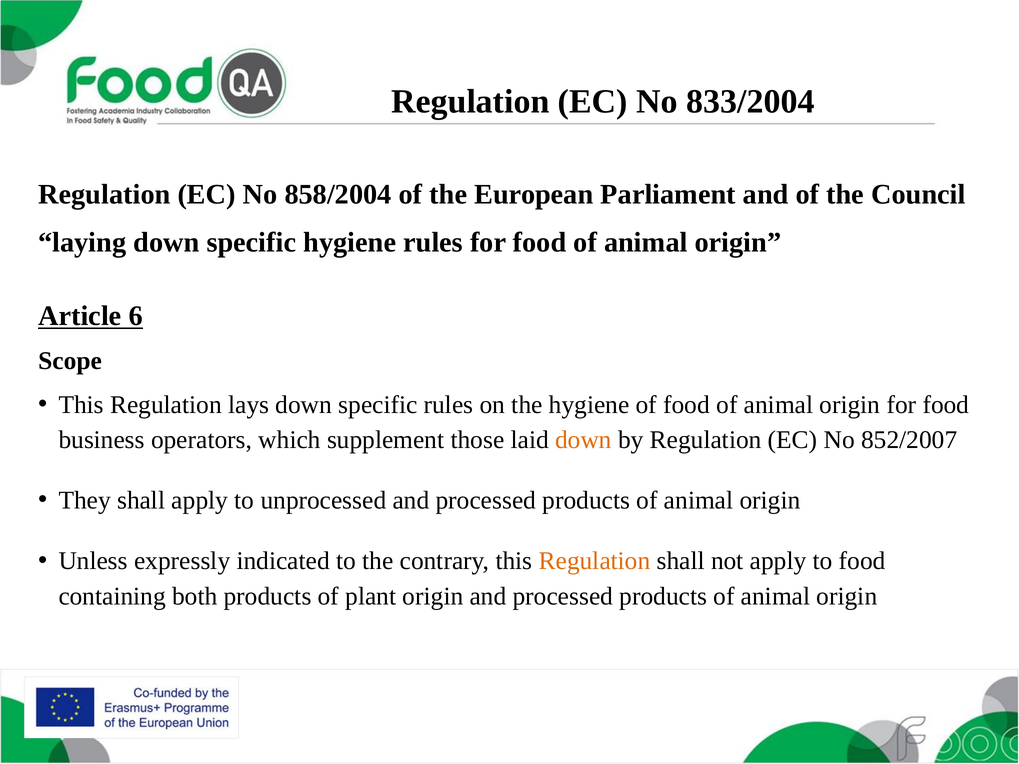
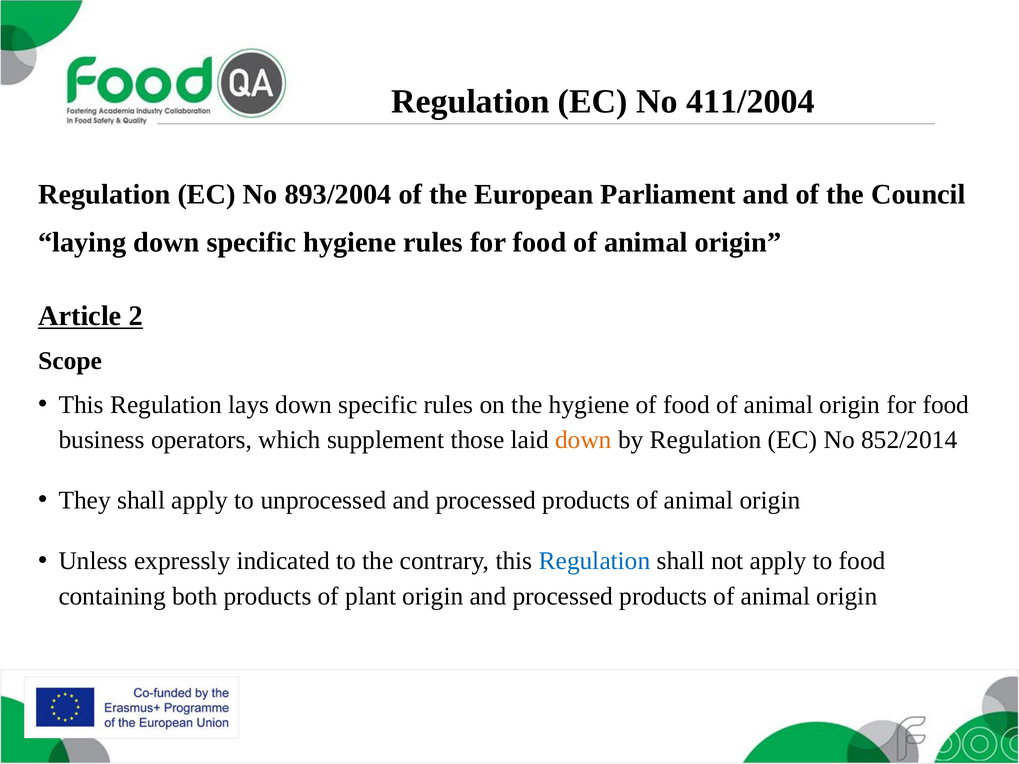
833/2004: 833/2004 -> 411/2004
858/2004: 858/2004 -> 893/2004
6: 6 -> 2
852/2007: 852/2007 -> 852/2014
Regulation at (595, 561) colour: orange -> blue
